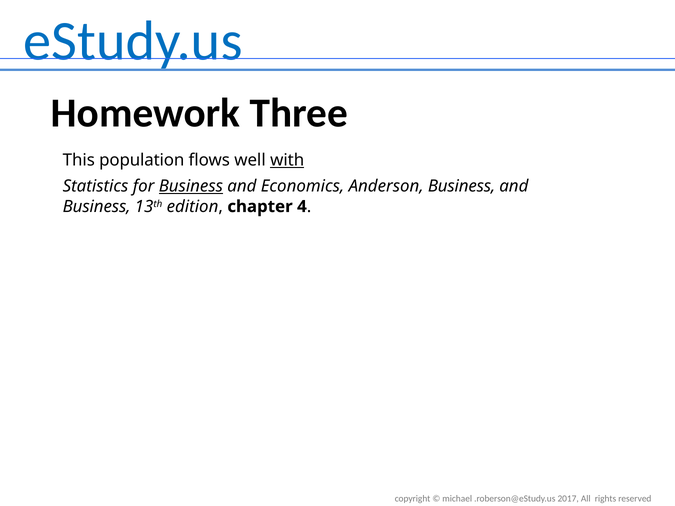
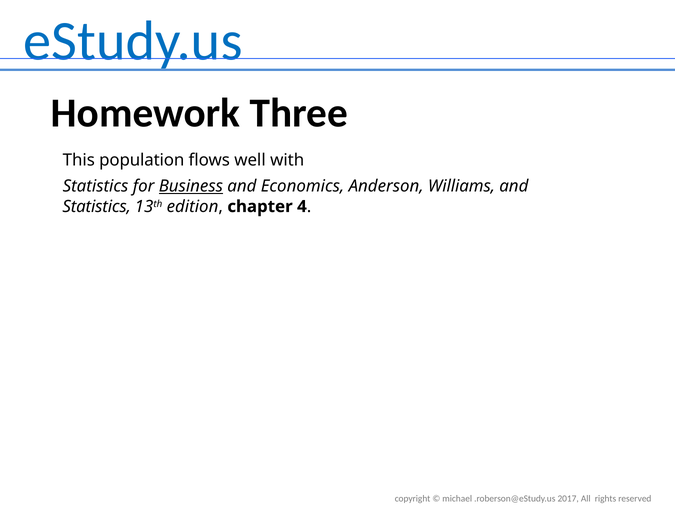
with underline: present -> none
Anderson Business: Business -> Williams
Business at (97, 207): Business -> Statistics
